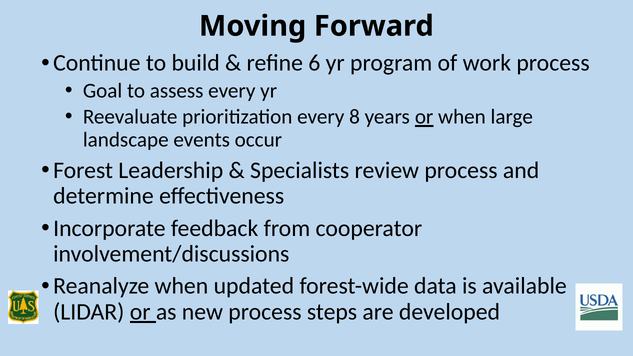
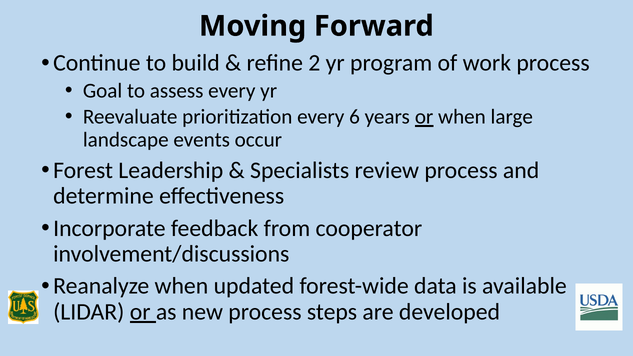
6: 6 -> 2
8: 8 -> 6
